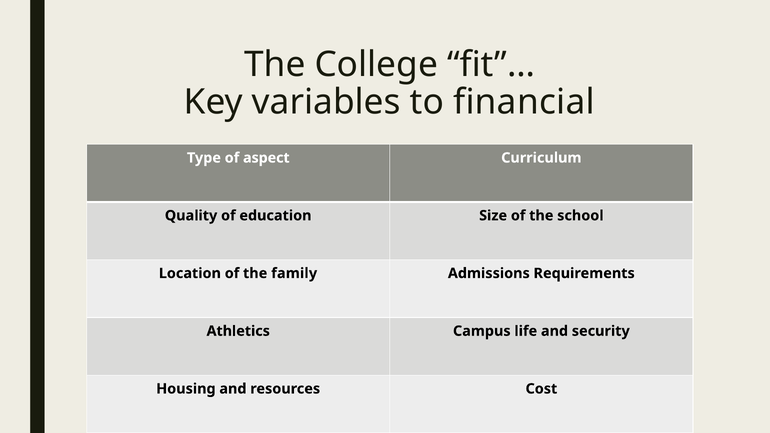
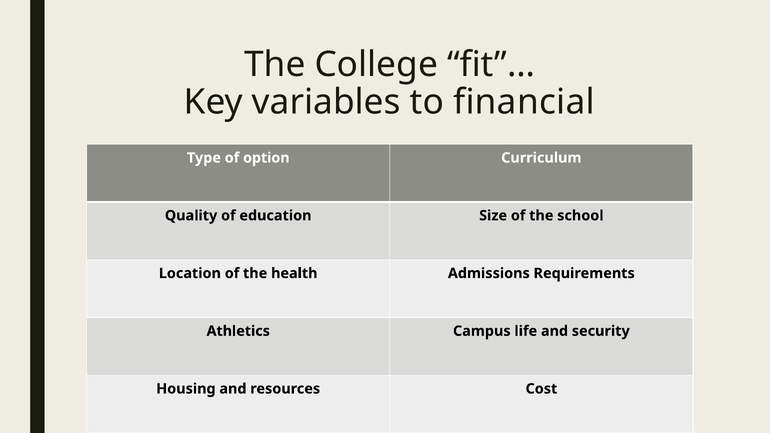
aspect: aspect -> option
family: family -> health
